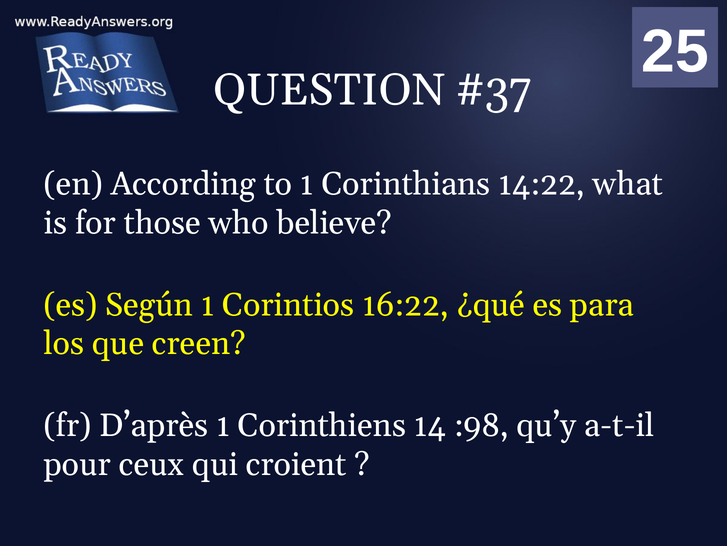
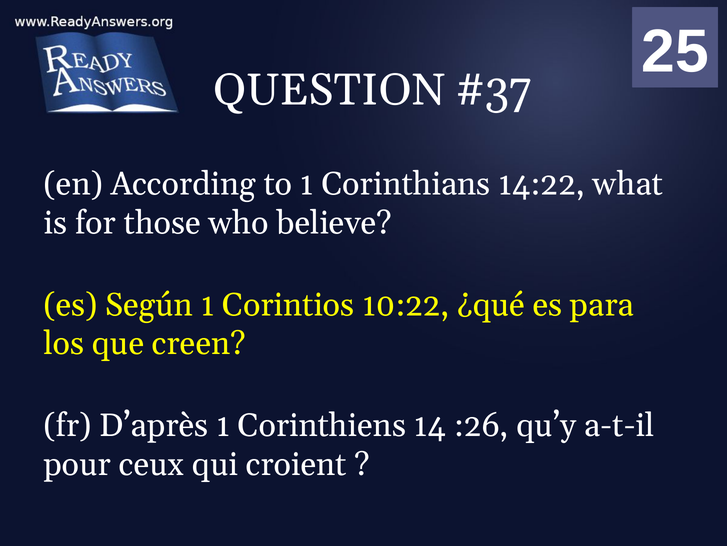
16:22: 16:22 -> 10:22
:98: :98 -> :26
